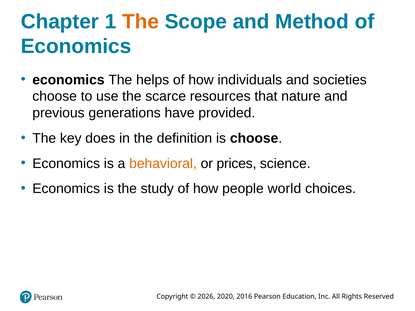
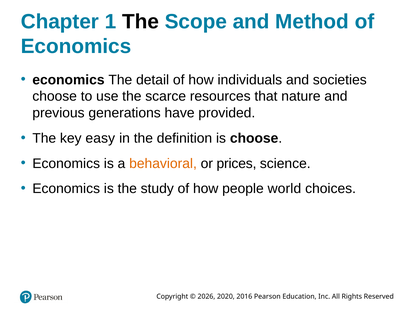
The at (141, 22) colour: orange -> black
helps: helps -> detail
does: does -> easy
